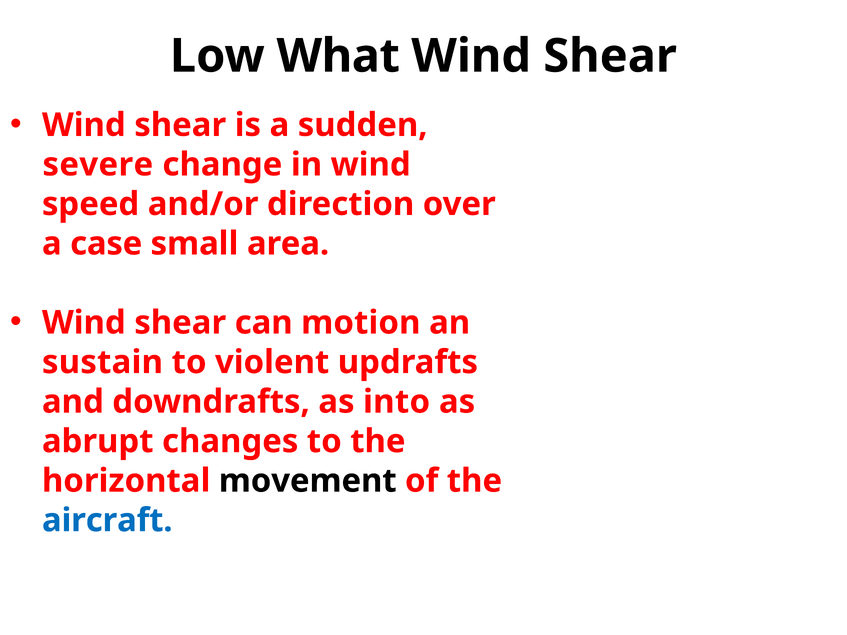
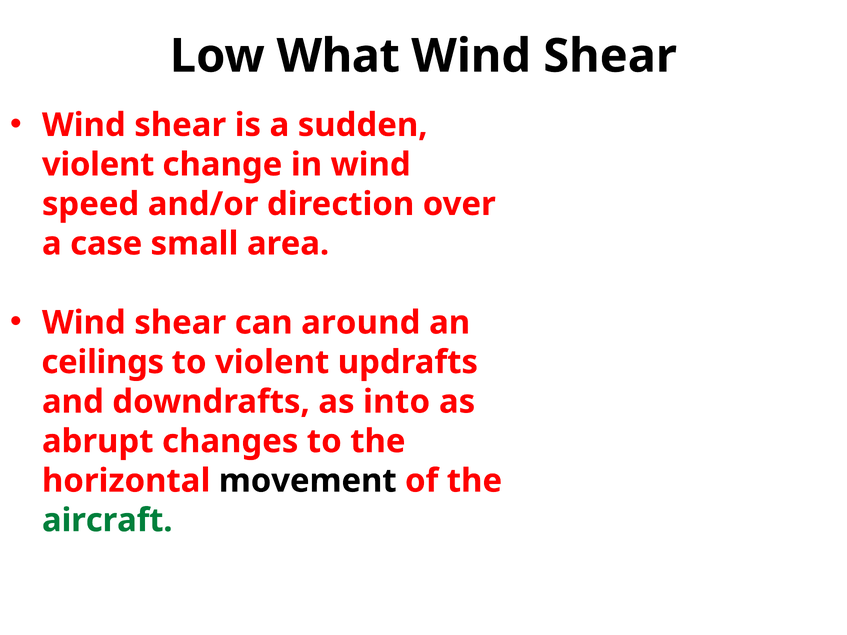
severe at (98, 165): severe -> violent
motion: motion -> around
sustain: sustain -> ceilings
aircraft colour: blue -> green
